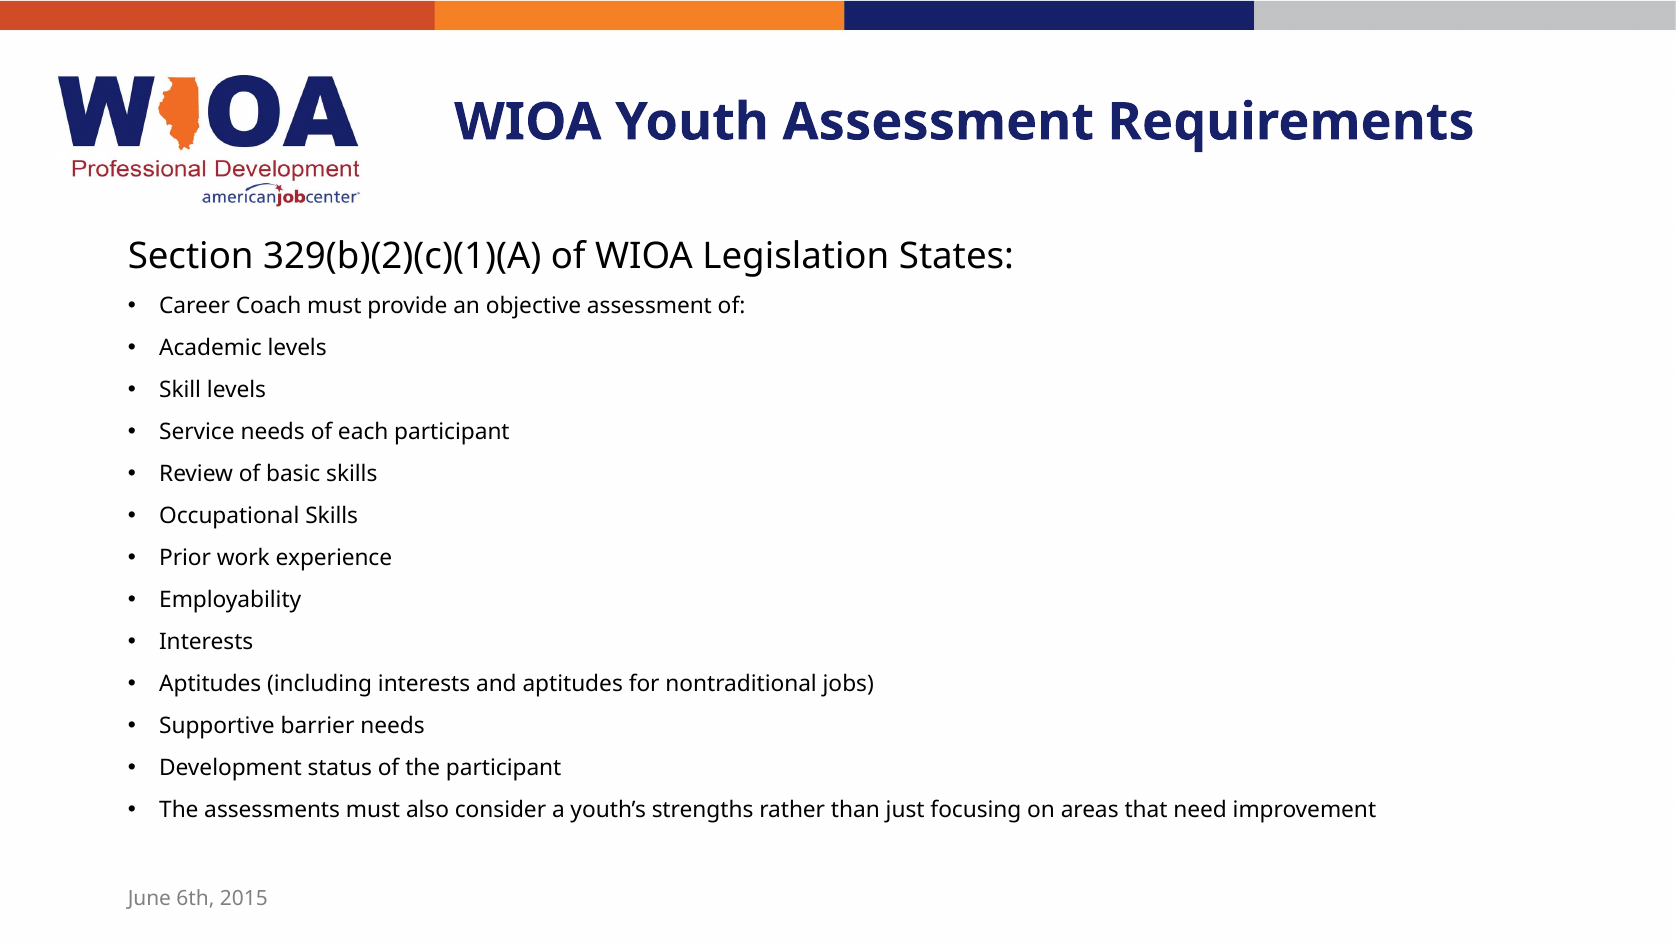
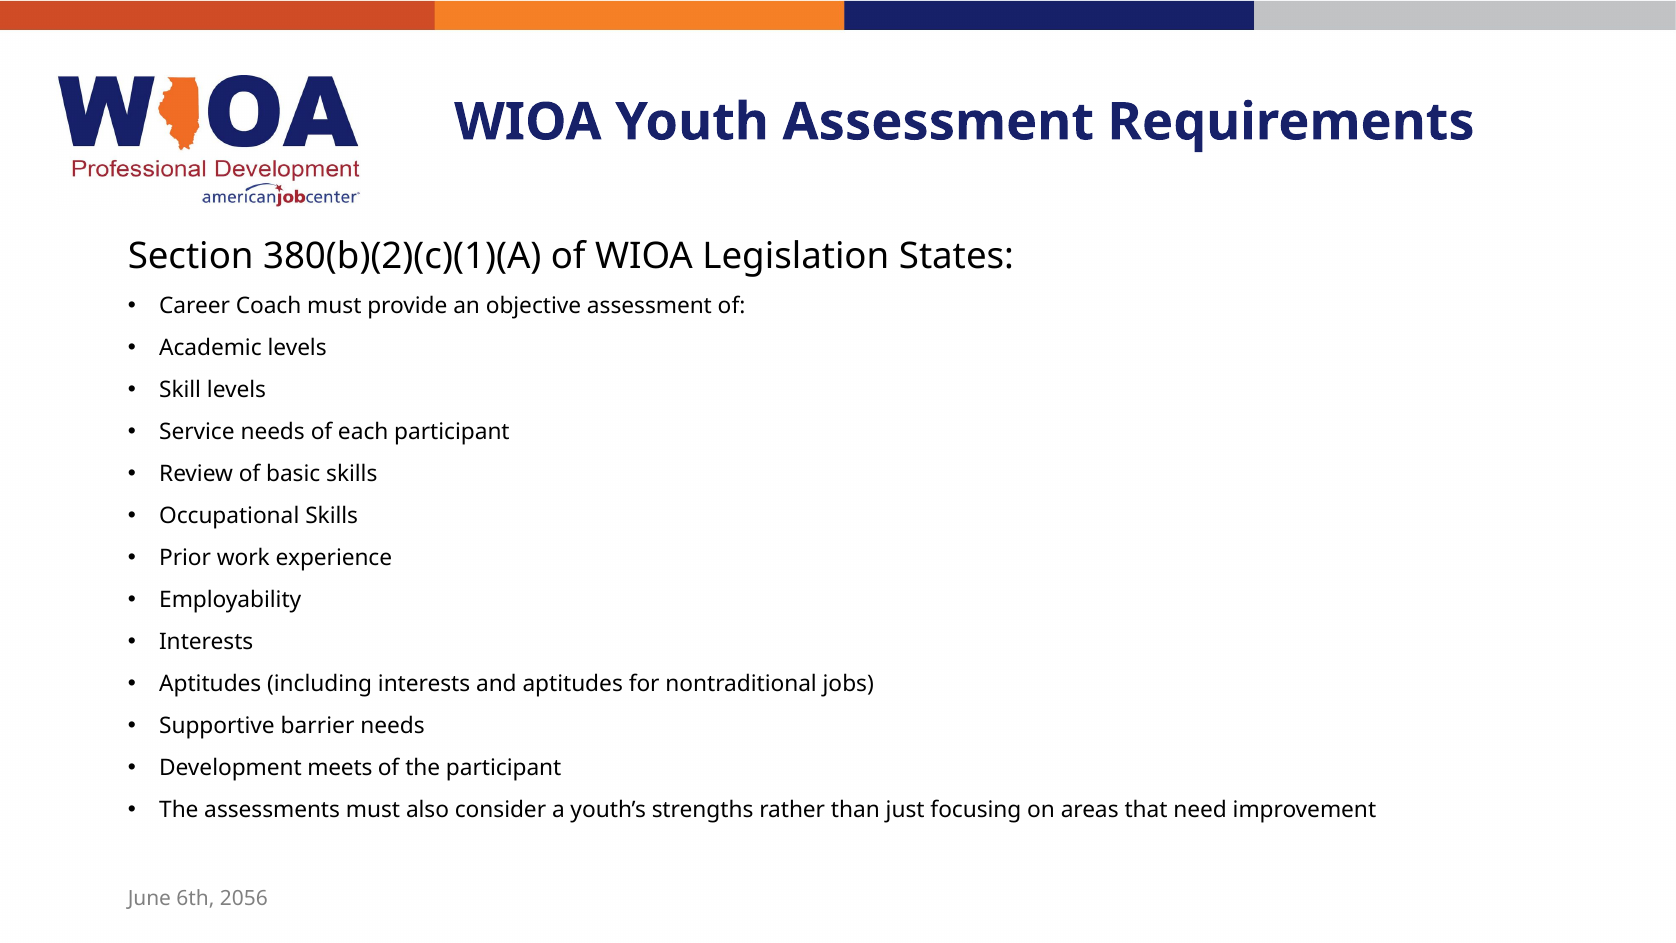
329(b)(2)(c)(1)(A: 329(b)(2)(c)(1)(A -> 380(b)(2)(c)(1)(A
status: status -> meets
2015: 2015 -> 2056
